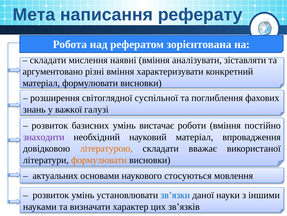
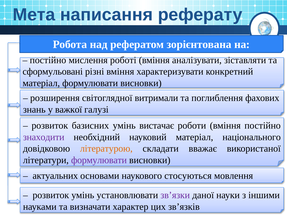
складати at (48, 60): складати -> постійно
наявні: наявні -> роботі
аргументовано: аргументовано -> сформульовані
суспільної: суспільної -> витримали
впровадження: впровадження -> національного
формулювати at (99, 160) colour: orange -> purple
зв’язки colour: blue -> purple
